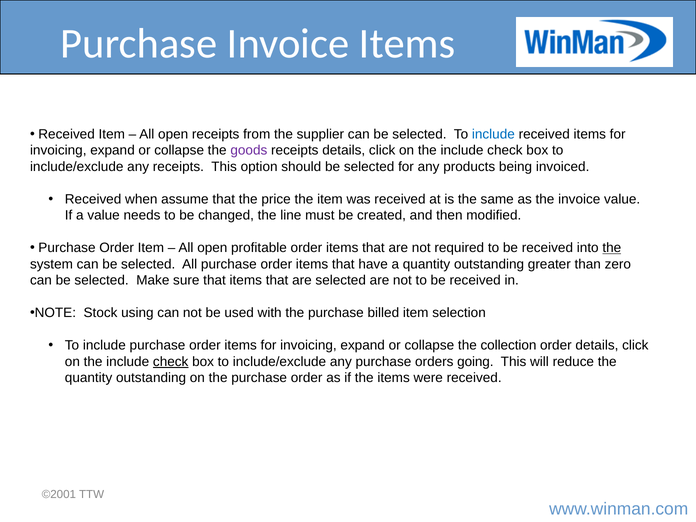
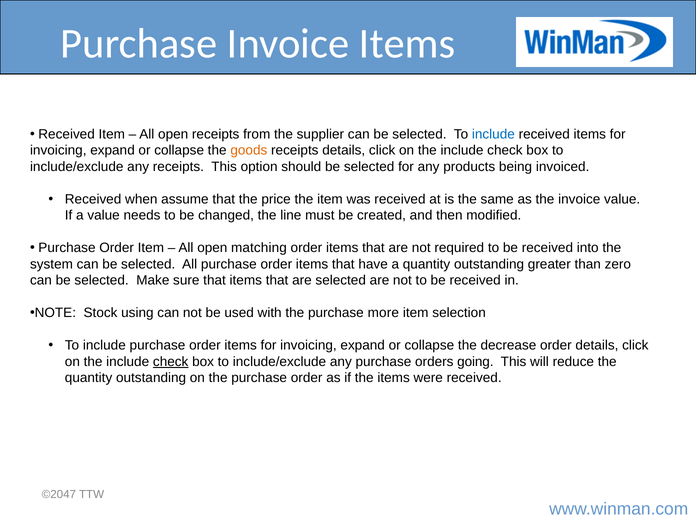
goods colour: purple -> orange
profitable: profitable -> matching
the at (612, 248) underline: present -> none
billed: billed -> more
collection: collection -> decrease
©2001: ©2001 -> ©2047
